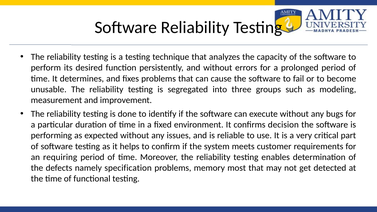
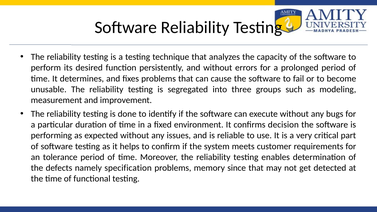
requiring: requiring -> tolerance
most: most -> since
